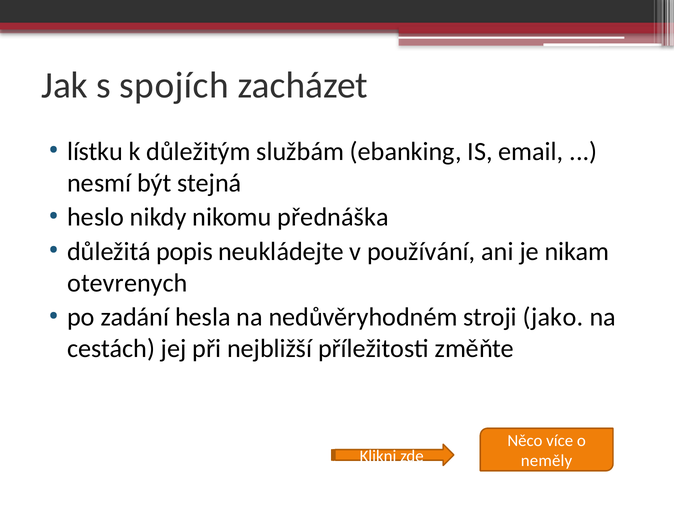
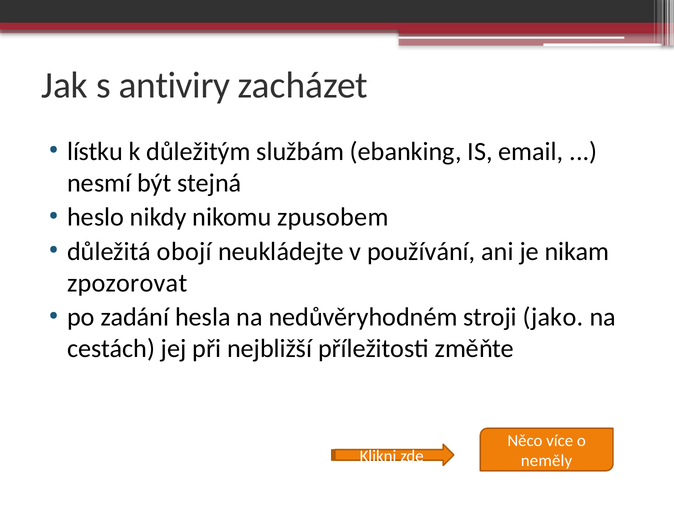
spojích: spojích -> antiviry
přednáška: přednáška -> zpusobem
popis: popis -> obojí
otevrenych: otevrenych -> zpozorovat
